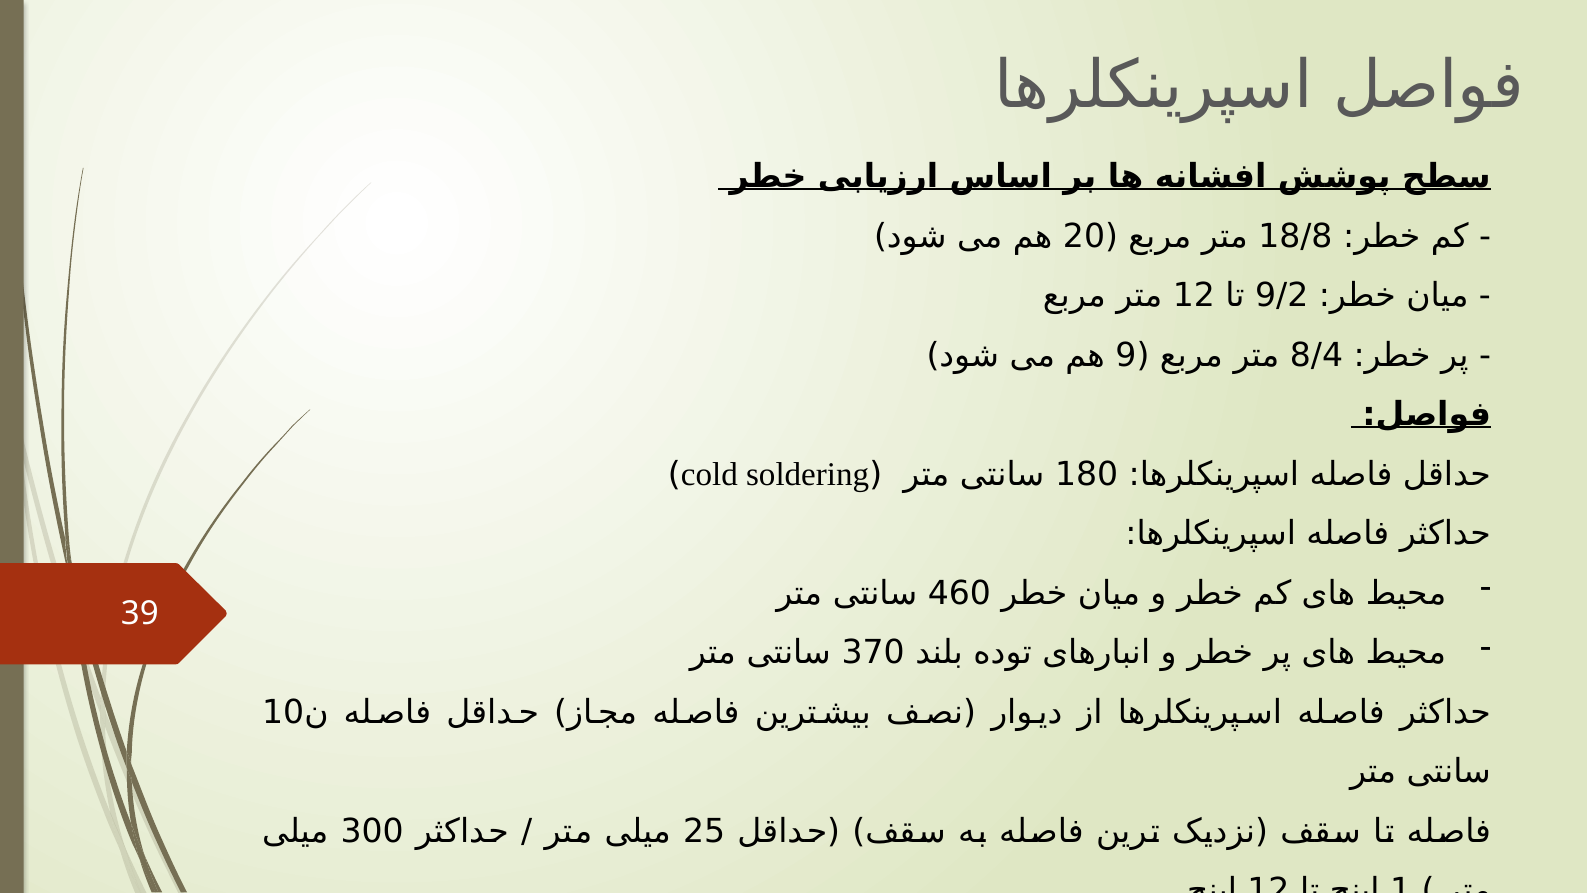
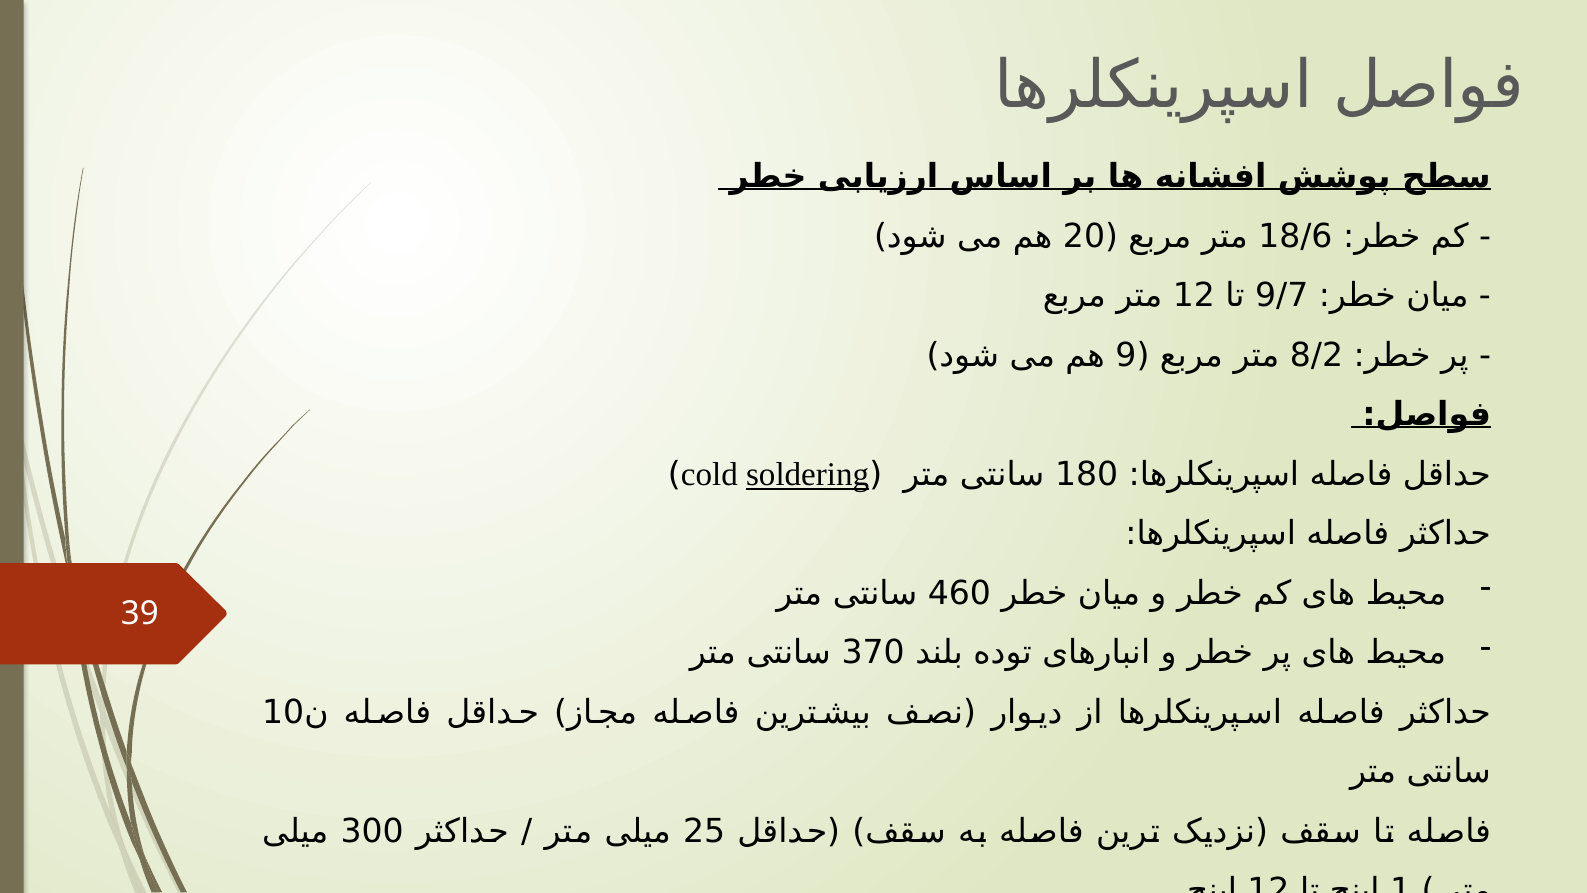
18/8: 18/8 -> 18/6
9/2: 9/2 -> 9/7
8/4: 8/4 -> 8/2
soldering underline: none -> present
